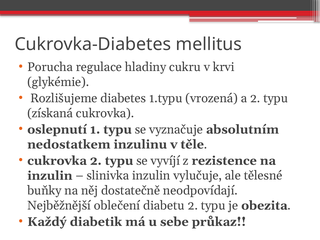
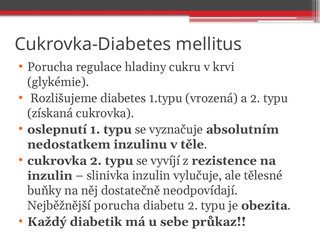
Nejběžnější oblečení: oblečení -> porucha
